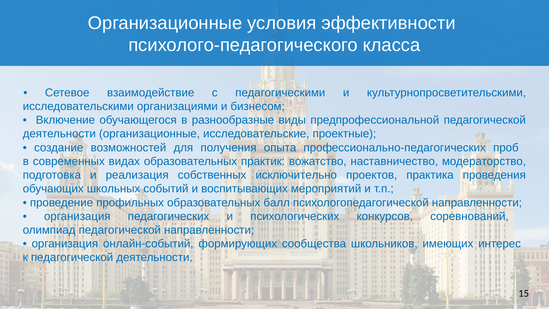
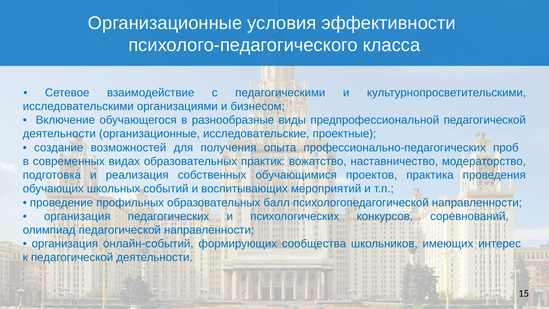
исключительно: исключительно -> обучающимися
